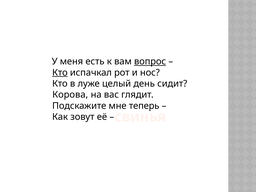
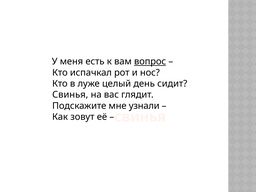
Кто at (60, 73) underline: present -> none
Корова at (70, 95): Корова -> Свинья
теперь: теперь -> узнали
